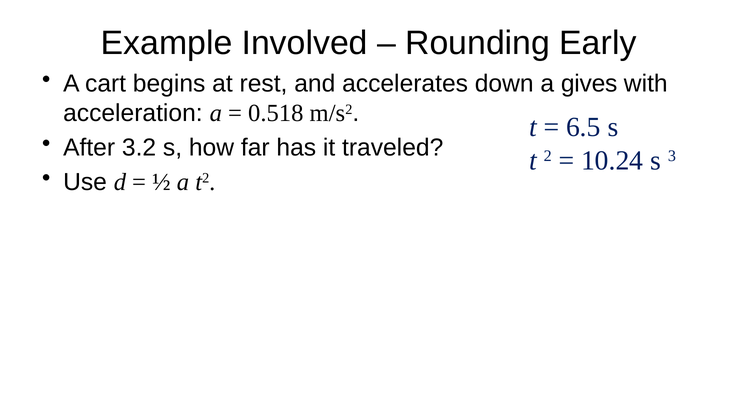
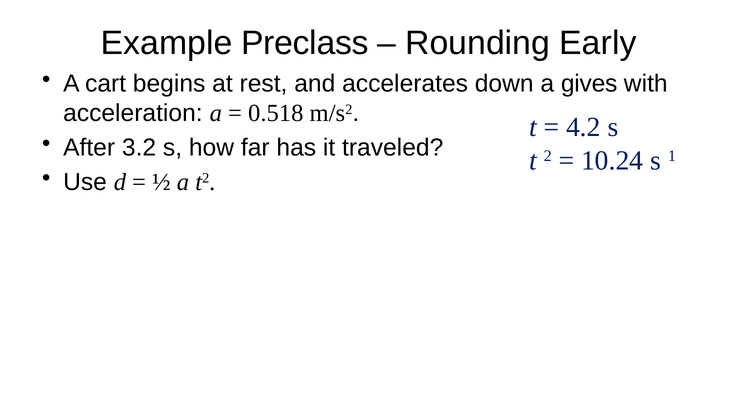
Involved: Involved -> Preclass
6.5: 6.5 -> 4.2
3: 3 -> 1
